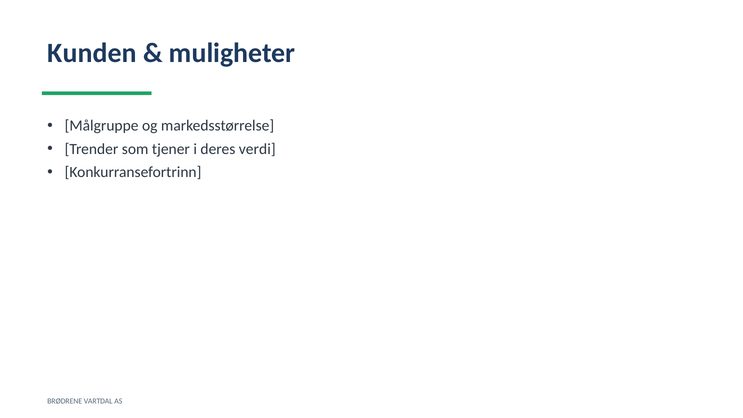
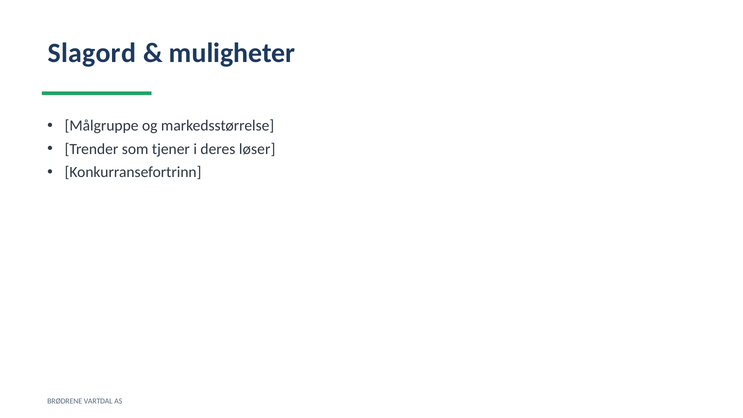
Kunden: Kunden -> Slagord
verdi: verdi -> løser
